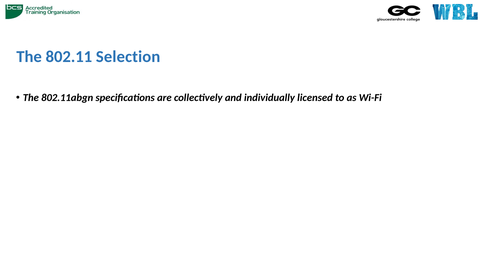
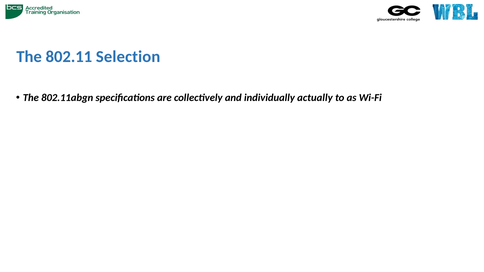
licensed: licensed -> actually
